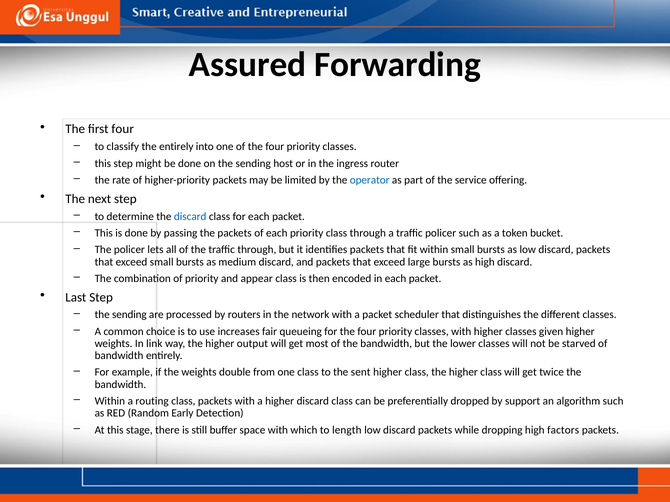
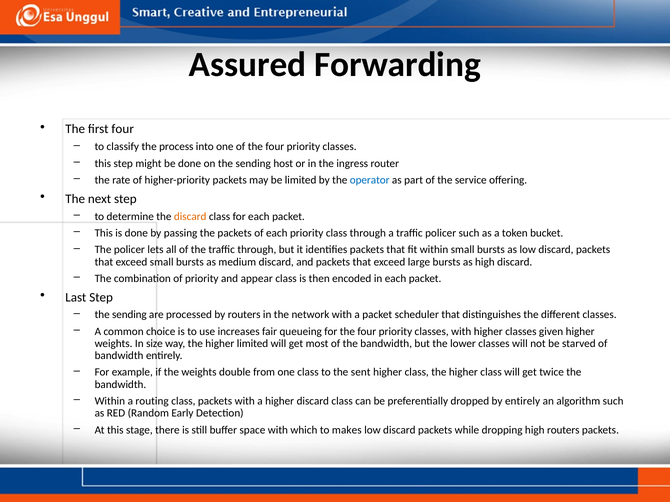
the entirely: entirely -> process
discard at (190, 217) colour: blue -> orange
link: link -> size
higher output: output -> limited
by support: support -> entirely
length: length -> makes
high factors: factors -> routers
